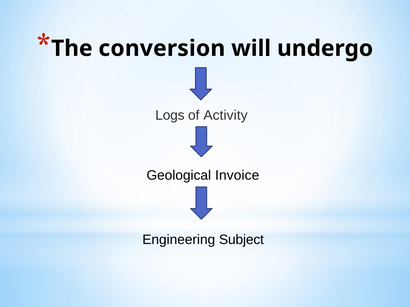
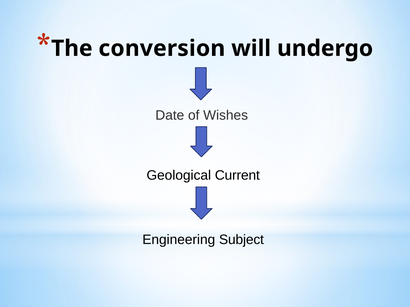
Logs: Logs -> Date
Activity: Activity -> Wishes
Invoice: Invoice -> Current
